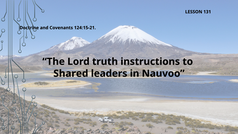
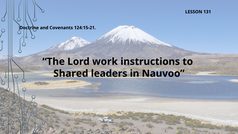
truth: truth -> work
